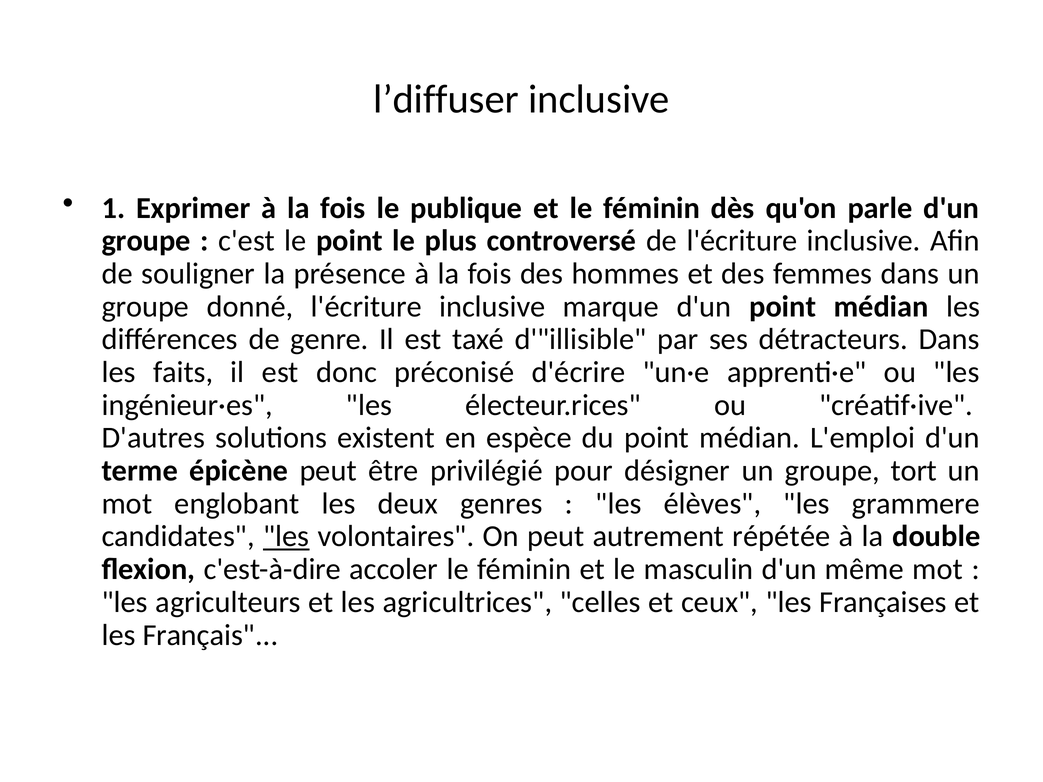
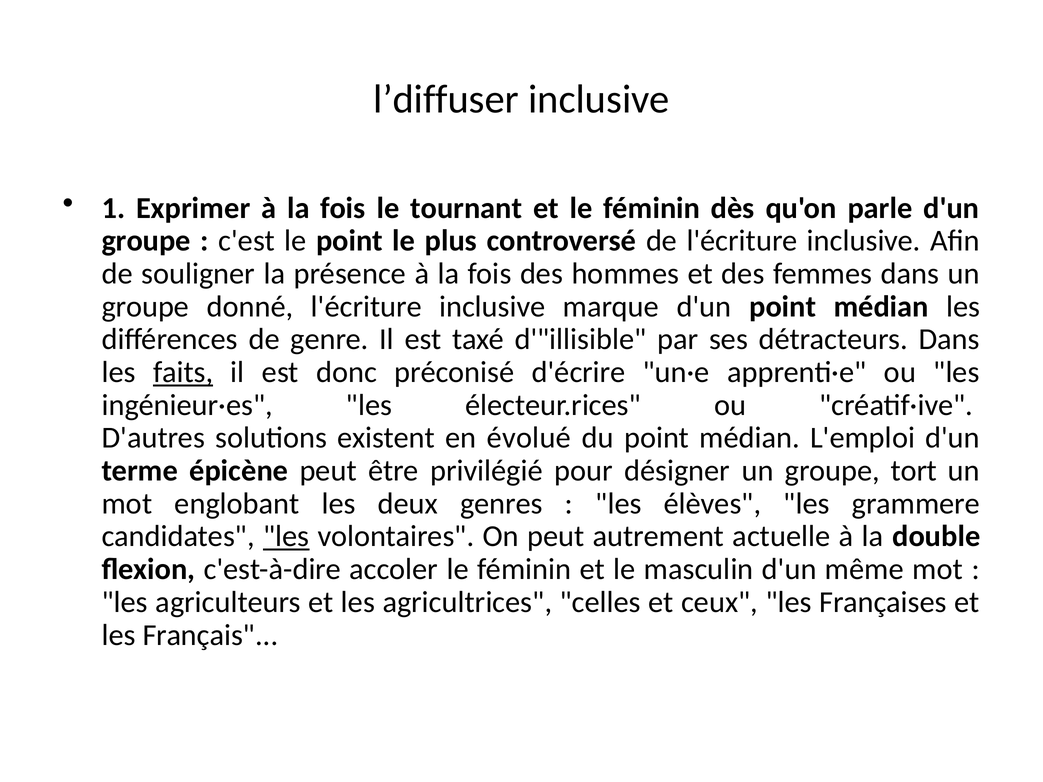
publique: publique -> tournant
faits underline: none -> present
espèce: espèce -> évolué
répétée: répétée -> actuelle
